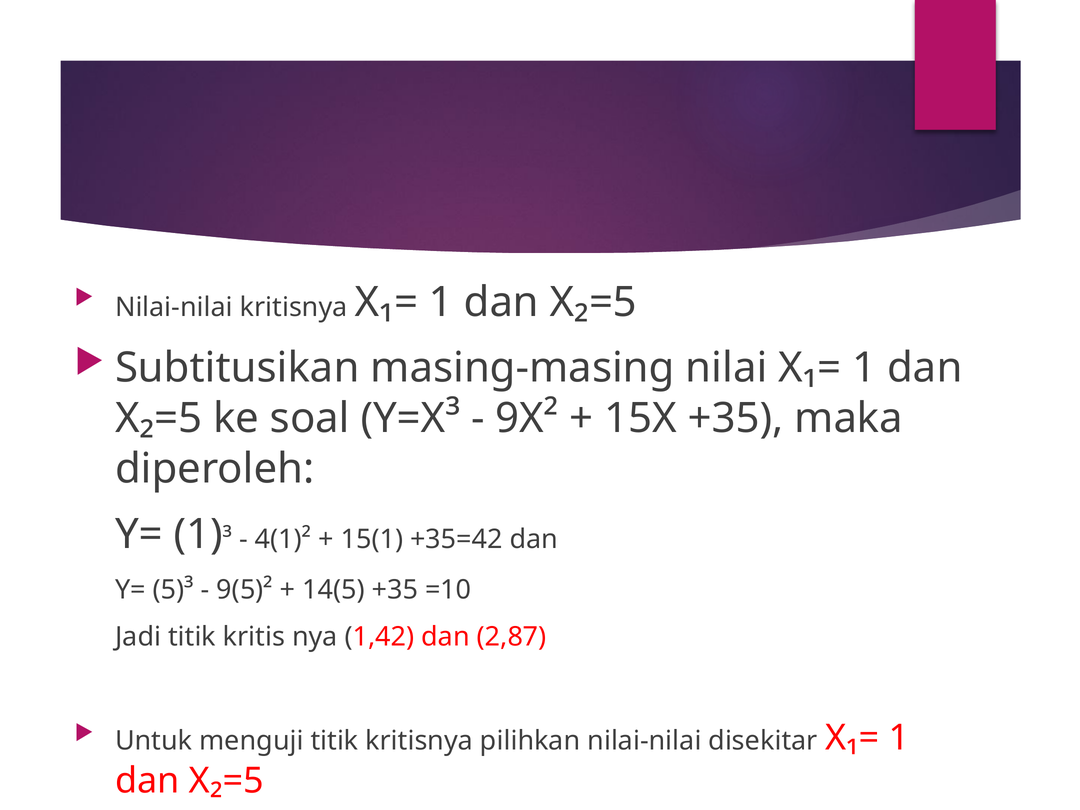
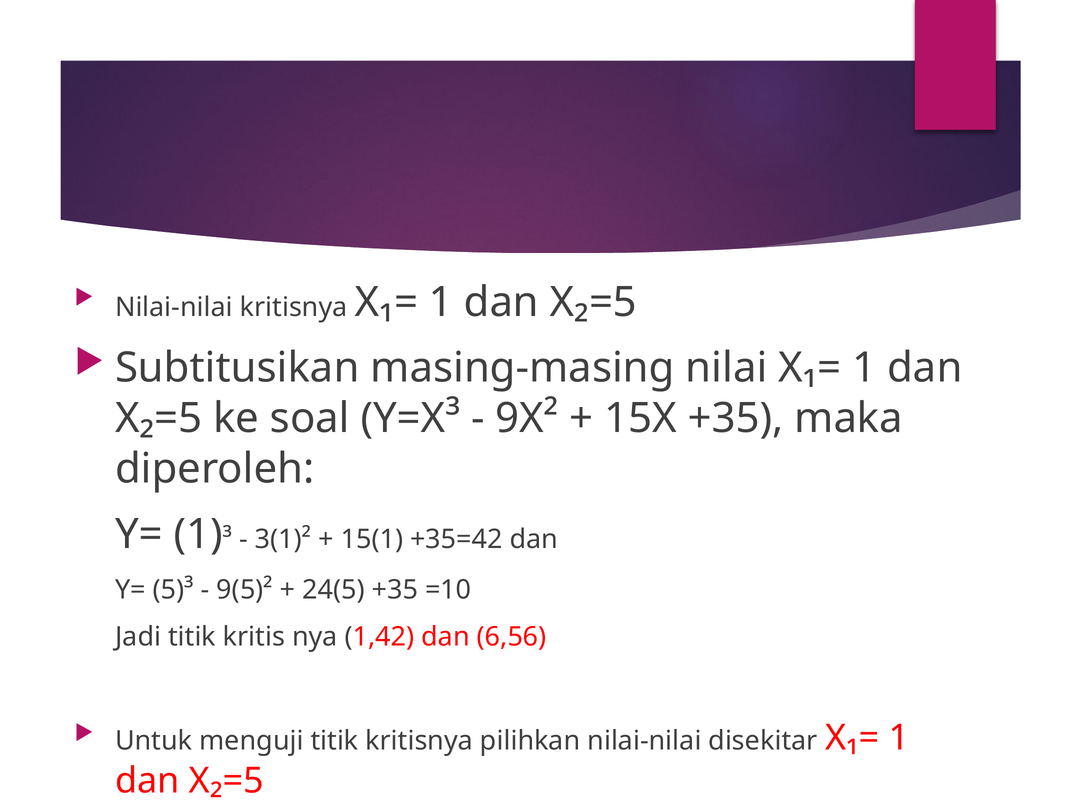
4(1)²: 4(1)² -> 3(1)²
14(5: 14(5 -> 24(5
2,87: 2,87 -> 6,56
